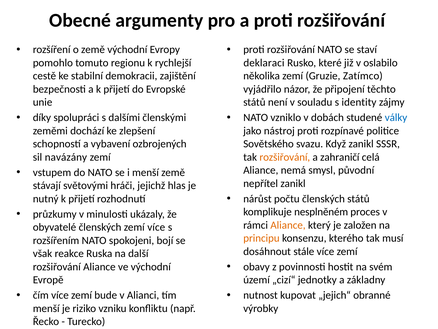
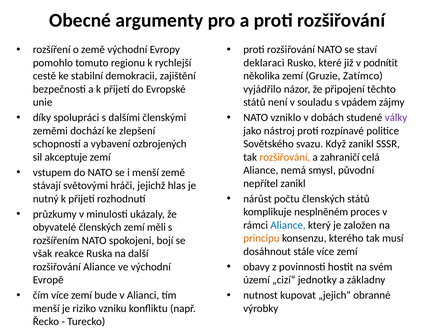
oslabilo: oslabilo -> podnítit
identity: identity -> vpádem
války colour: blue -> purple
navázány: navázány -> akceptuje
Aliance at (288, 225) colour: orange -> blue
zemí více: více -> měli
